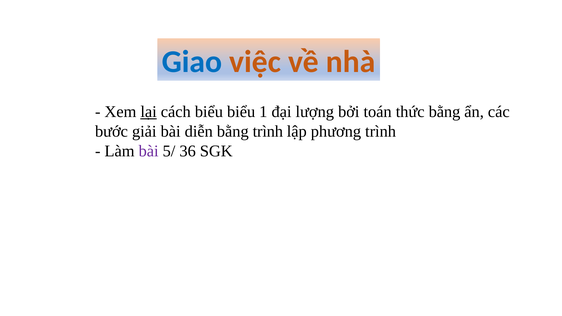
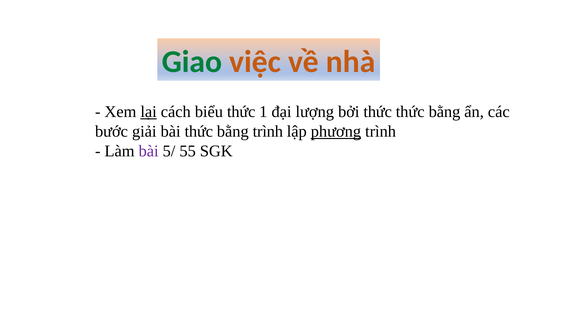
Giao colour: blue -> green
biểu biểu: biểu -> thức
bởi toán: toán -> thức
bài diễn: diễn -> thức
phương underline: none -> present
36: 36 -> 55
